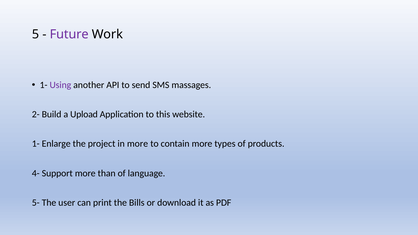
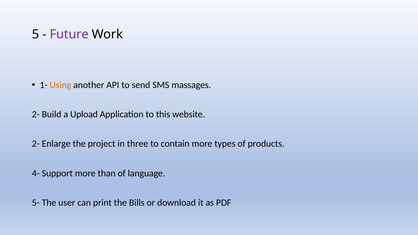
Using colour: purple -> orange
1- at (36, 144): 1- -> 2-
in more: more -> three
